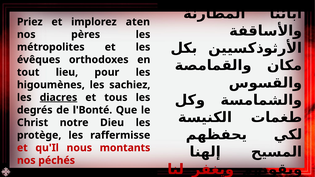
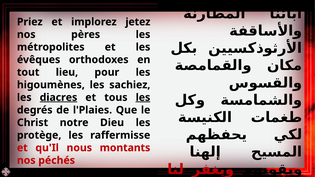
aten: aten -> jetez
les at (143, 98) underline: none -> present
l'Bonté: l'Bonté -> l'Plaies
